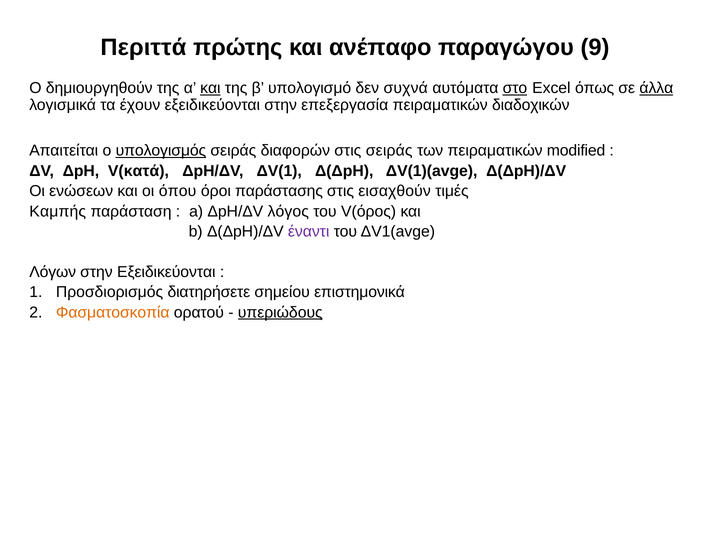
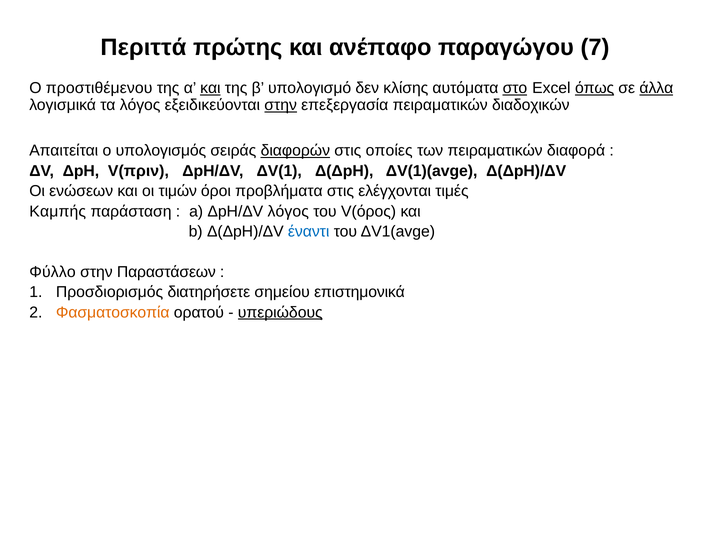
9: 9 -> 7
δημιουργηθούν: δημιουργηθούν -> προστιθέμενου
συχνά: συχνά -> κλίσης
όπως underline: none -> present
τα έχουν: έχουν -> λόγος
στην at (281, 105) underline: none -> present
υπολογισμός underline: present -> none
διαφορών underline: none -> present
στις σειράς: σειράς -> οποίες
modified: modified -> διαφορά
V(κατά: V(κατά -> V(πριν
όπου: όπου -> τιμών
παράστασης: παράστασης -> προβλήματα
εισαχθούν: εισαχθούν -> ελέγχονται
έναντι colour: purple -> blue
Λόγων: Λόγων -> Φύλλο
στην Εξειδικεύονται: Εξειδικεύονται -> Παραστάσεων
